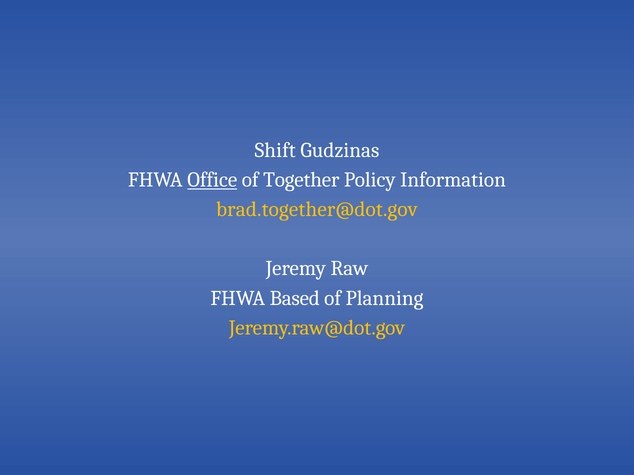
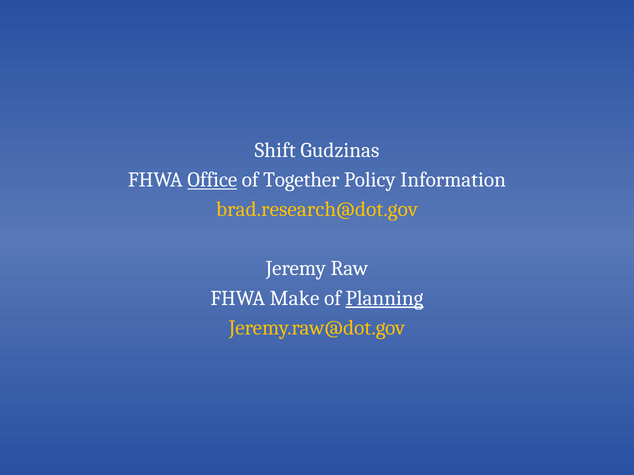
brad.together@dot.gov: brad.together@dot.gov -> brad.research@dot.gov
Based: Based -> Make
Planning underline: none -> present
